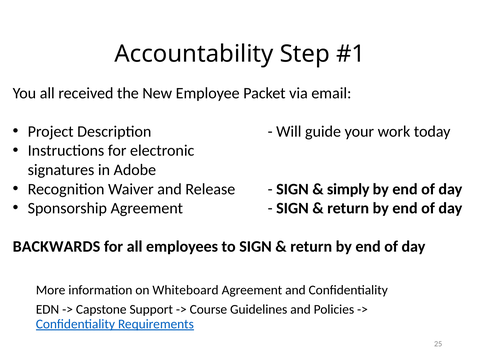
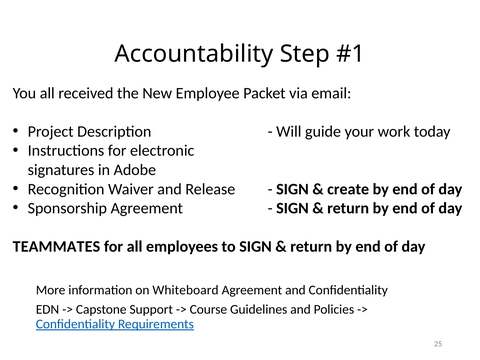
simply: simply -> create
BACKWARDS: BACKWARDS -> TEAMMATES
